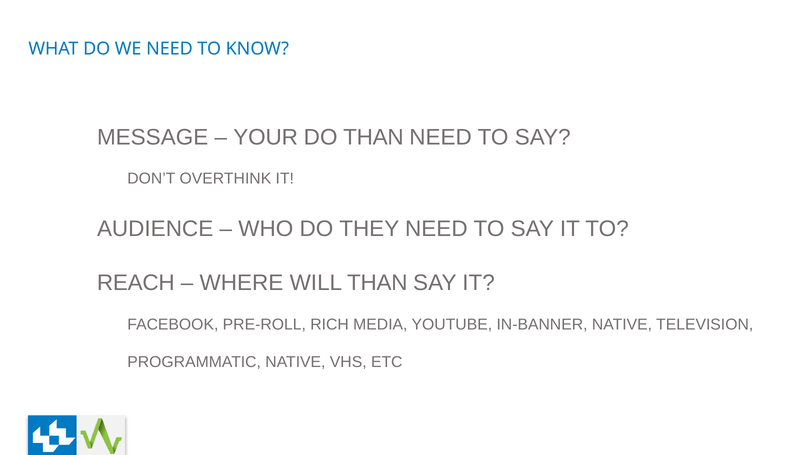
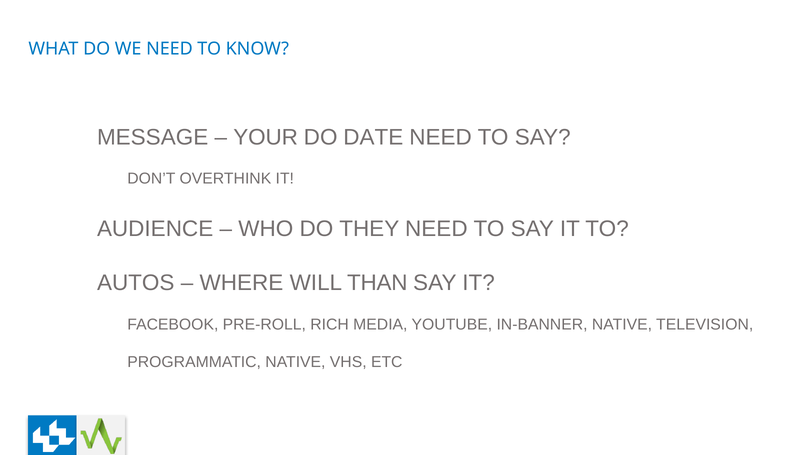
DO THAN: THAN -> DATE
REACH: REACH -> AUTOS
